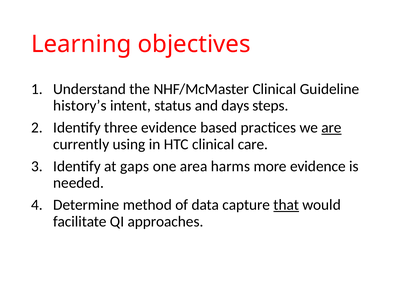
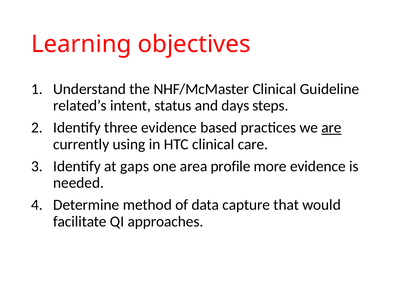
history’s: history’s -> related’s
harms: harms -> profile
that underline: present -> none
